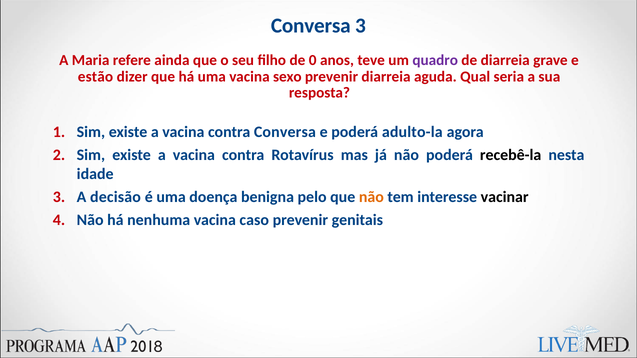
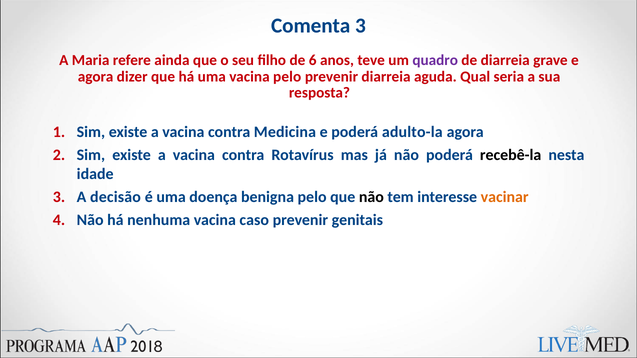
Conversa at (311, 26): Conversa -> Comenta
0: 0 -> 6
estão at (95, 77): estão -> agora
vacina sexo: sexo -> pelo
contra Conversa: Conversa -> Medicina
não at (371, 197) colour: orange -> black
vacinar colour: black -> orange
